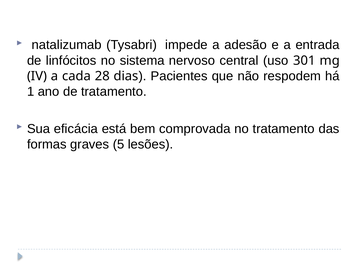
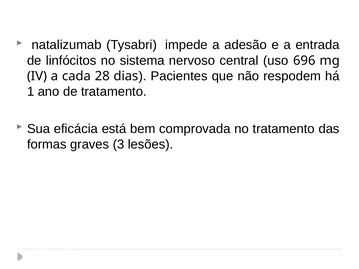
301: 301 -> 696
5: 5 -> 3
